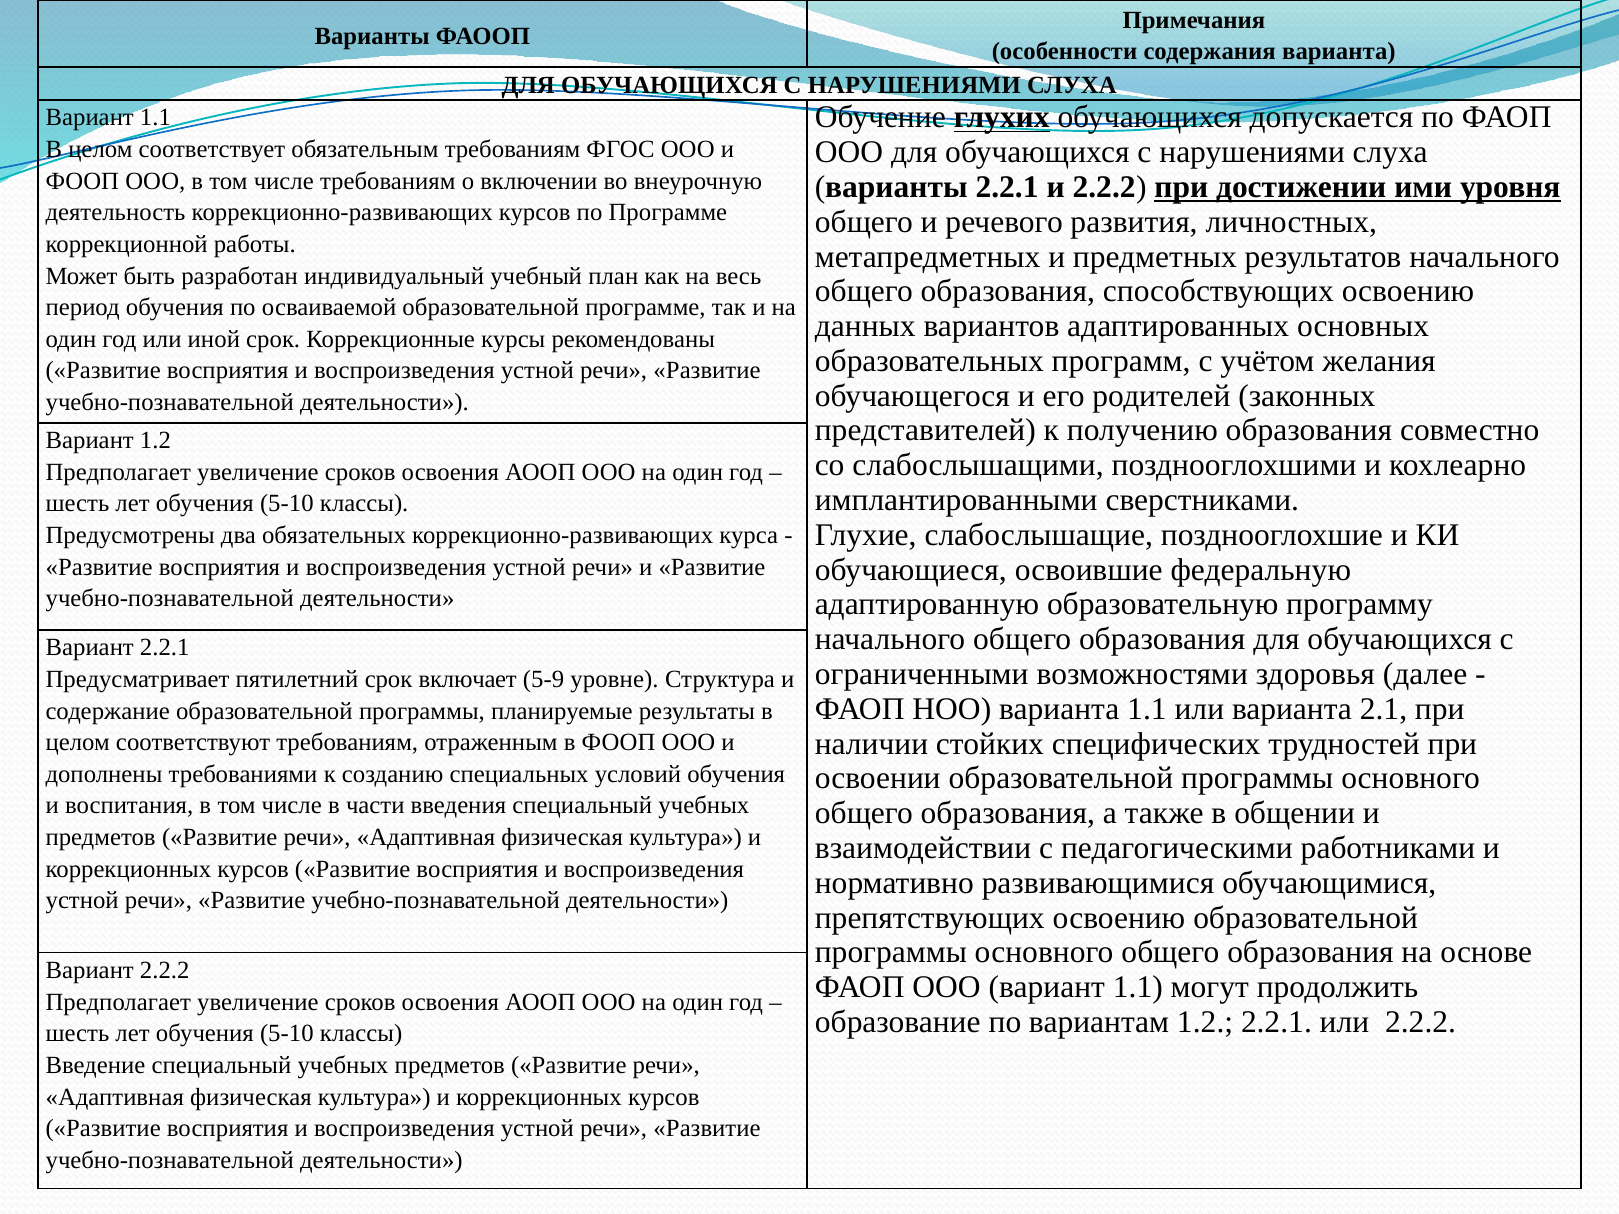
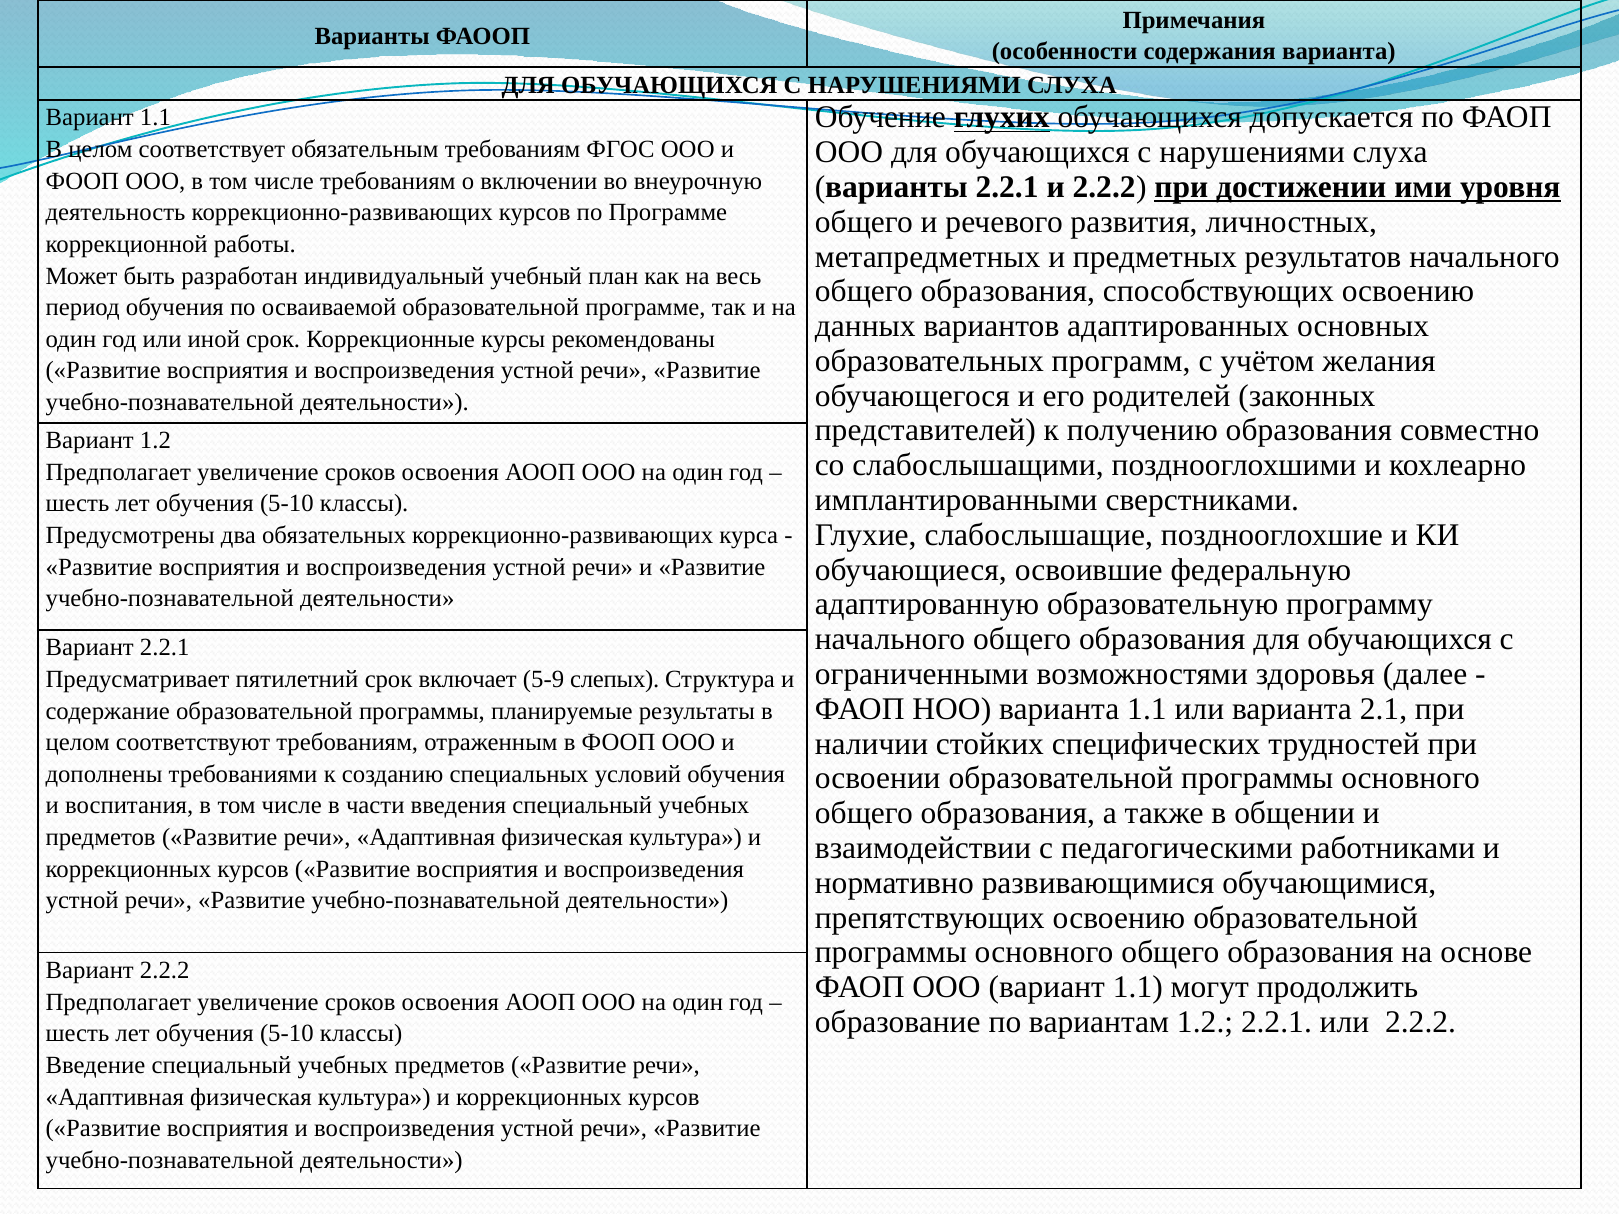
уровне: уровне -> слепых
